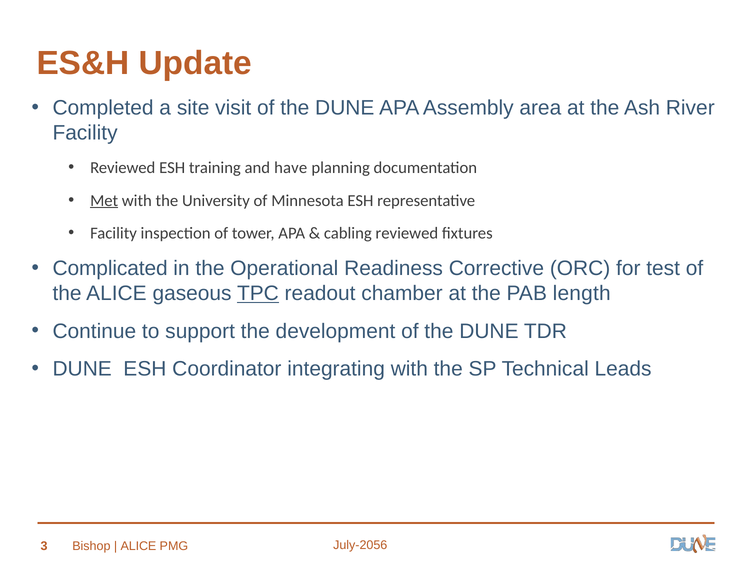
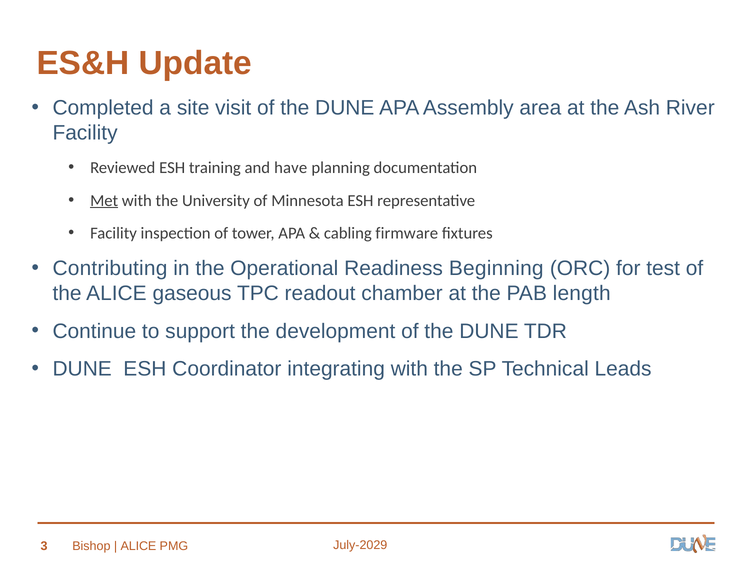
cabling reviewed: reviewed -> firmware
Complicated: Complicated -> Contributing
Corrective: Corrective -> Beginning
TPC underline: present -> none
July-2056: July-2056 -> July-2029
